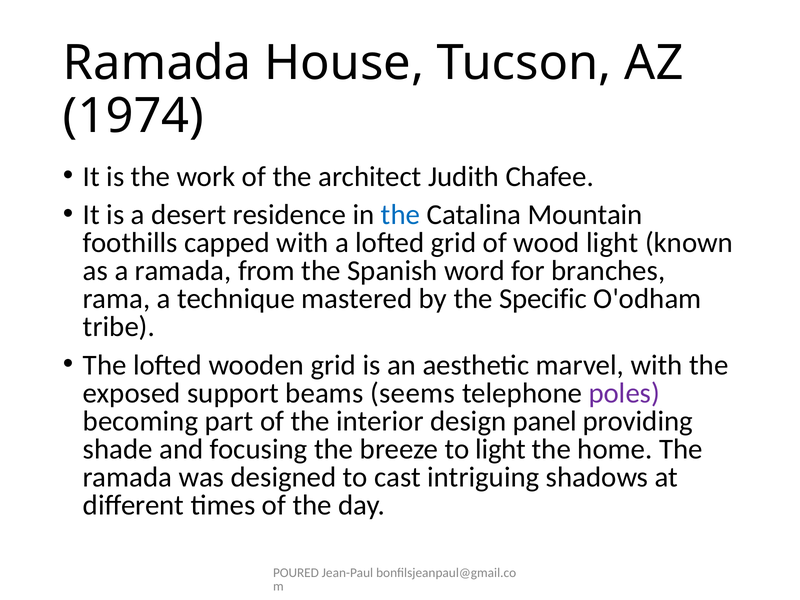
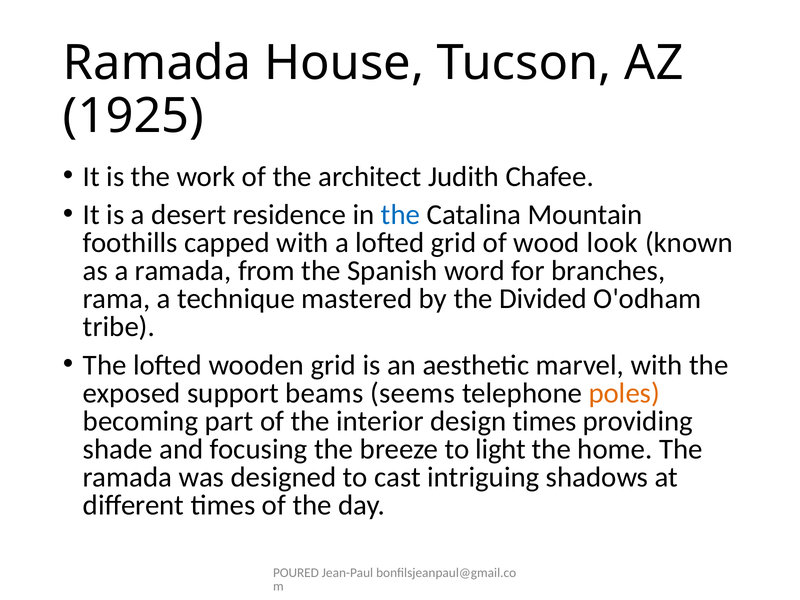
1974: 1974 -> 1925
wood light: light -> look
Specific: Specific -> Divided
poles colour: purple -> orange
design panel: panel -> times
